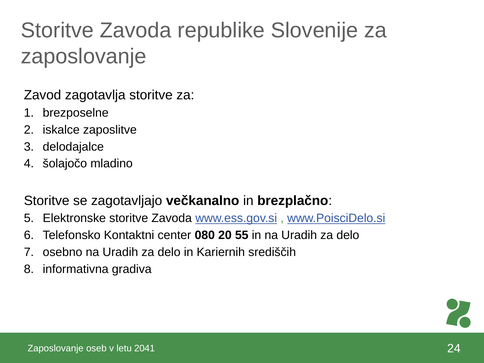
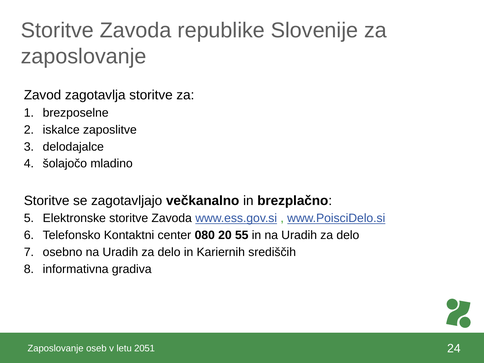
2041: 2041 -> 2051
